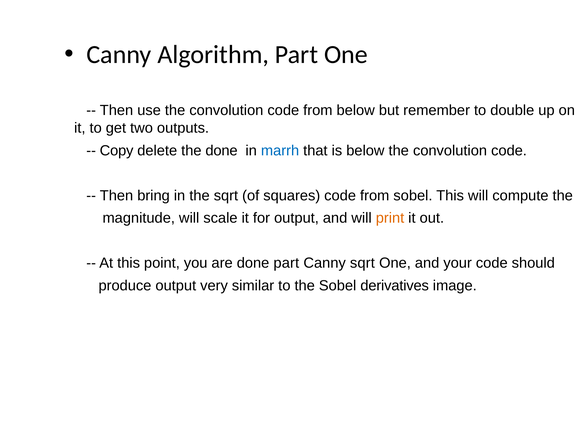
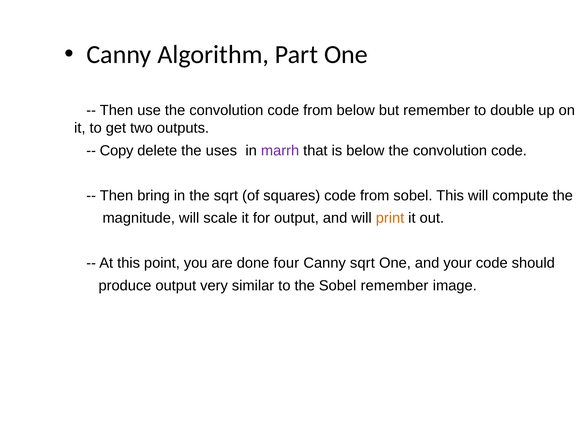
the done: done -> uses
marrh colour: blue -> purple
done part: part -> four
Sobel derivatives: derivatives -> remember
